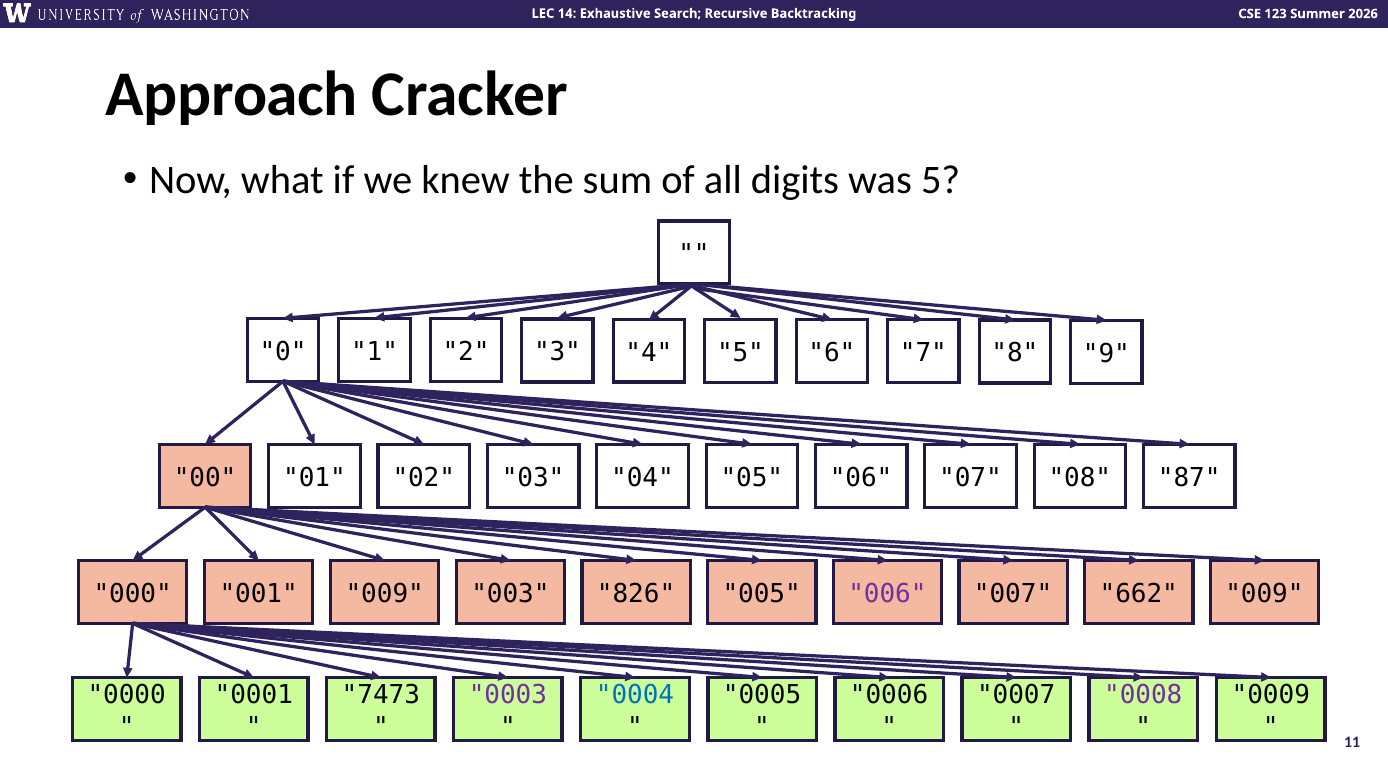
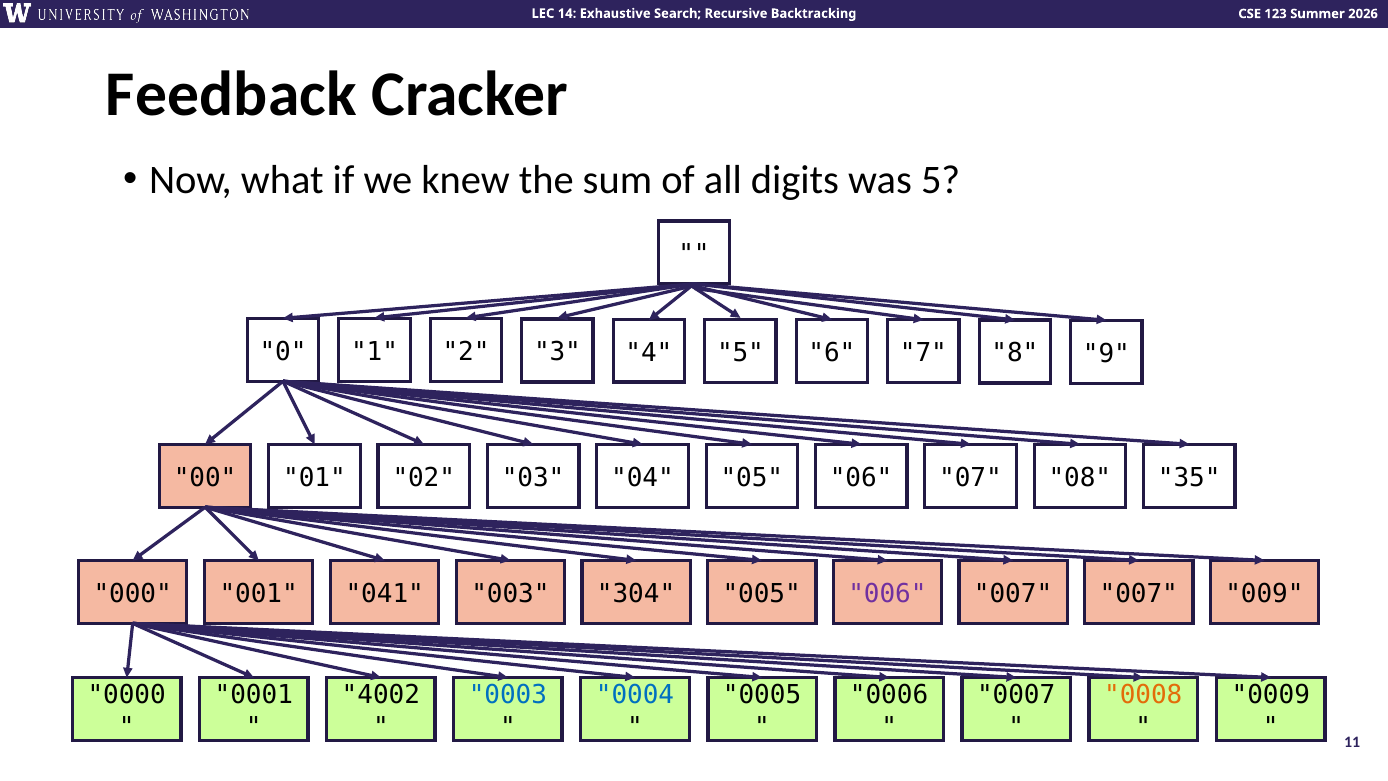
Approach: Approach -> Feedback
87: 87 -> 35
001 009: 009 -> 041
826: 826 -> 304
007 662: 662 -> 007
7473: 7473 -> 4002
0003 colour: purple -> blue
0008 colour: purple -> orange
